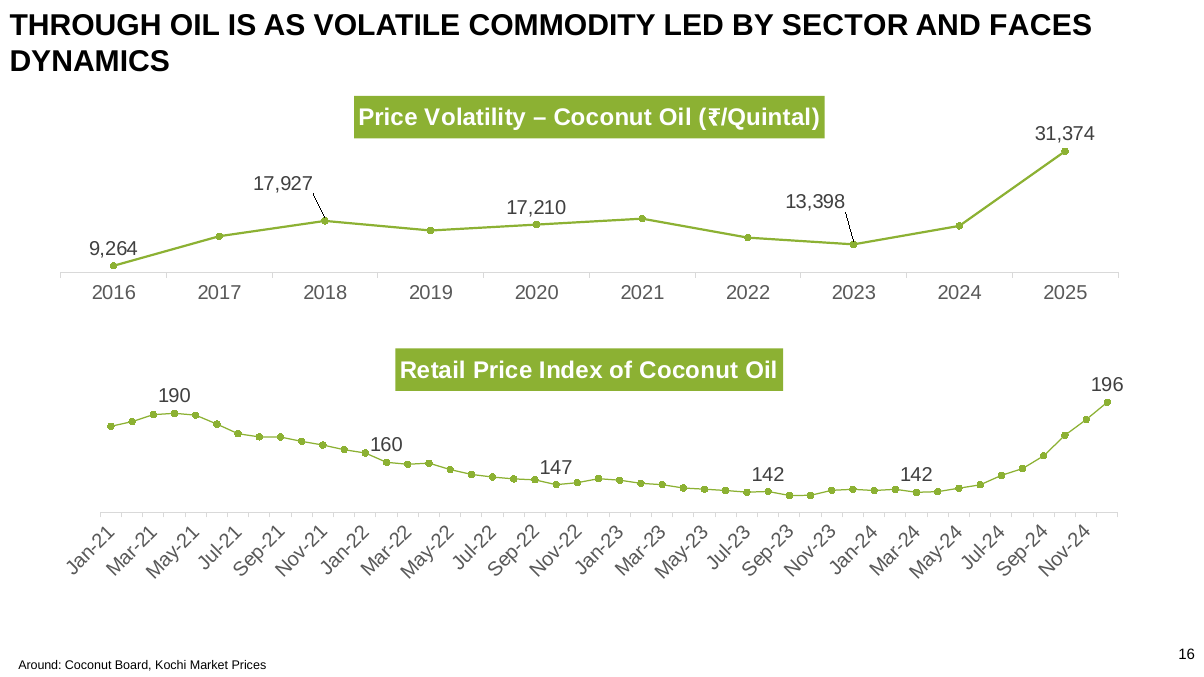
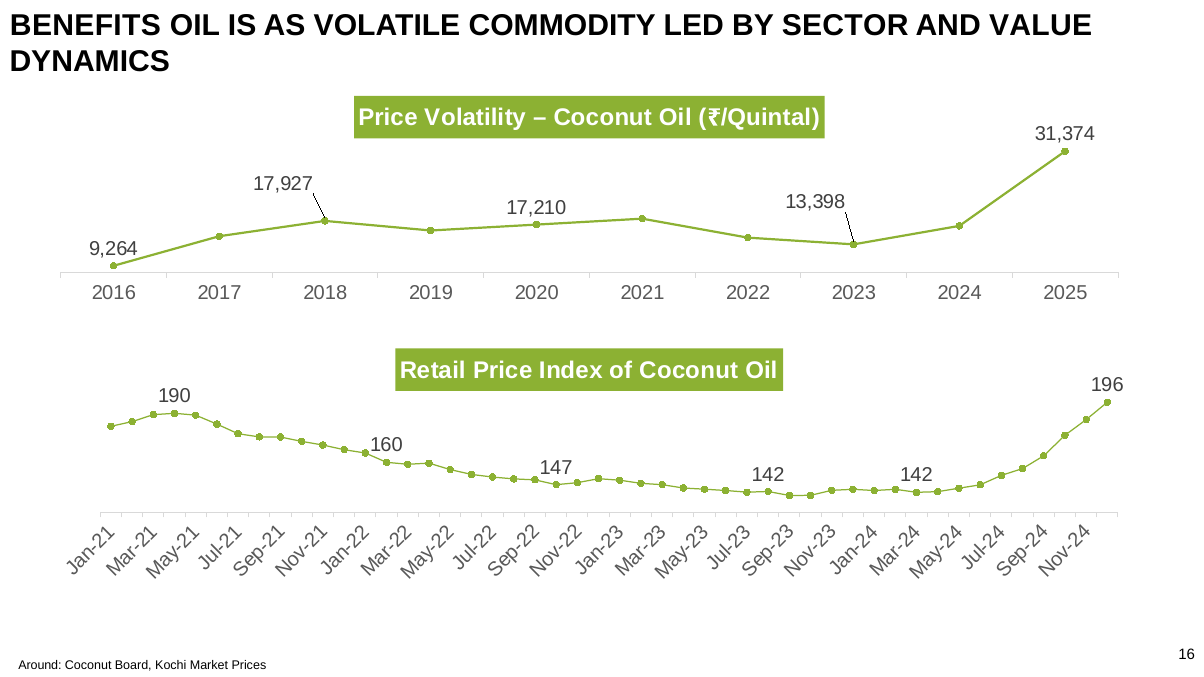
THROUGH: THROUGH -> BENEFITS
FACES: FACES -> VALUE
